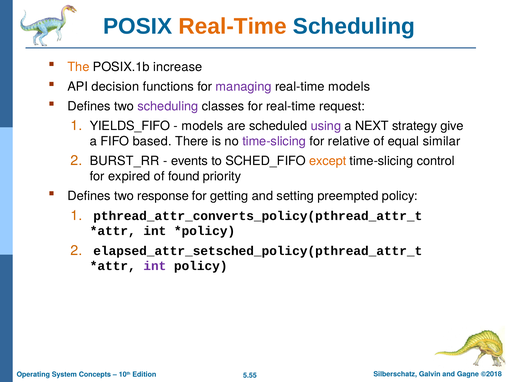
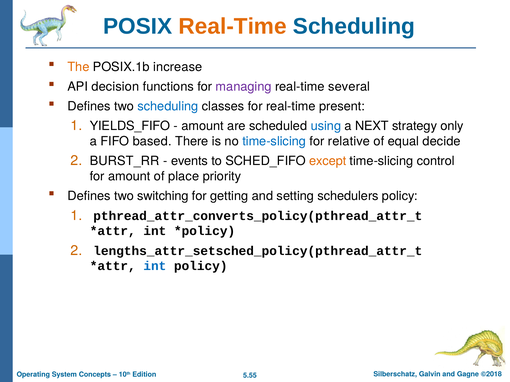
real-time models: models -> several
scheduling at (168, 106) colour: purple -> blue
request: request -> present
models at (202, 126): models -> amount
using colour: purple -> blue
give: give -> only
time-slicing at (274, 142) colour: purple -> blue
similar: similar -> decide
for expired: expired -> amount
found: found -> place
response: response -> switching
preempted: preempted -> schedulers
elapsed_attr_setsched_policy(pthread_attr_t: elapsed_attr_setsched_policy(pthread_attr_t -> lengths_attr_setsched_policy(pthread_attr_t
int at (155, 266) colour: purple -> blue
